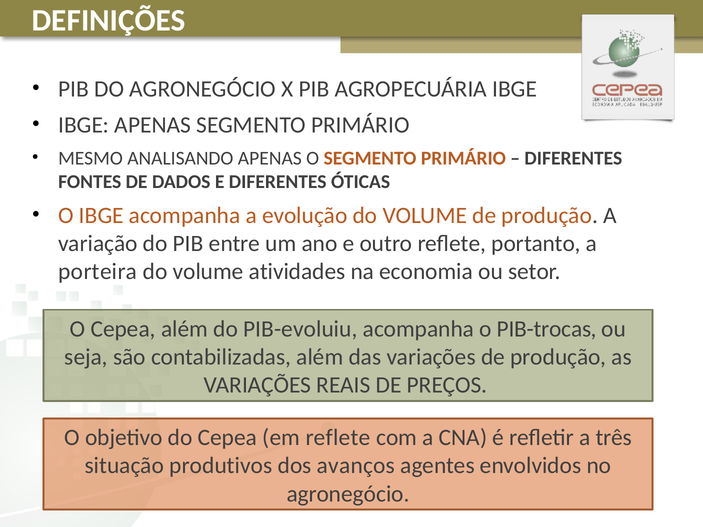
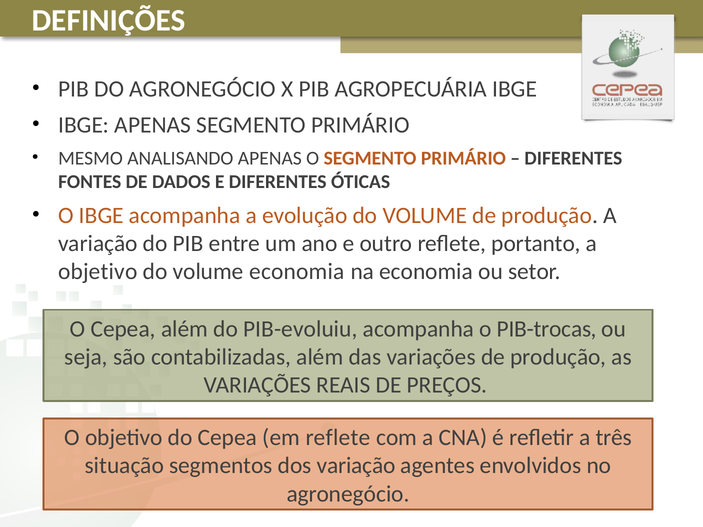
porteira at (98, 272): porteira -> objetivo
volume atividades: atividades -> economia
produtivos: produtivos -> segmentos
dos avanços: avanços -> variação
